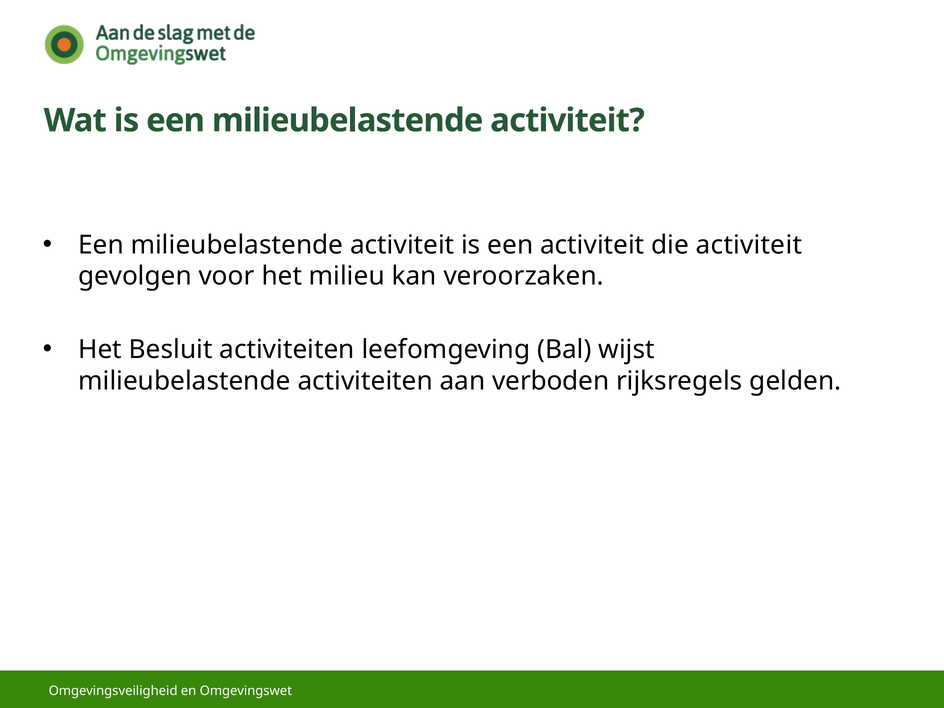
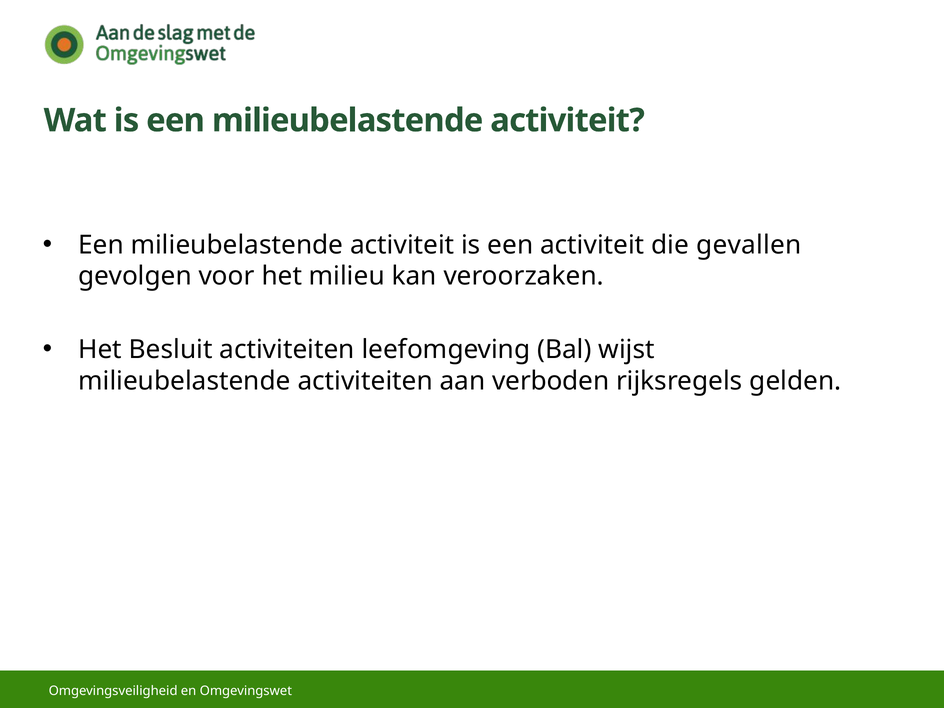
die activiteit: activiteit -> gevallen
